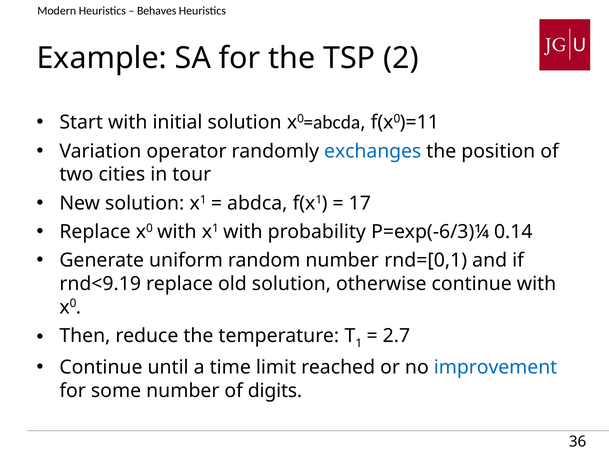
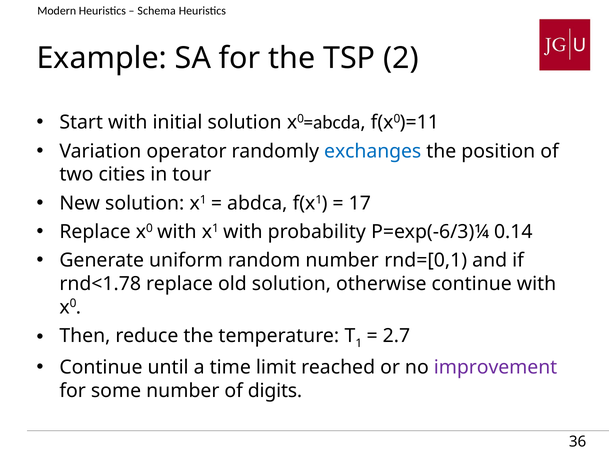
Behaves: Behaves -> Schema
rnd<9.19: rnd<9.19 -> rnd<1.78
improvement colour: blue -> purple
